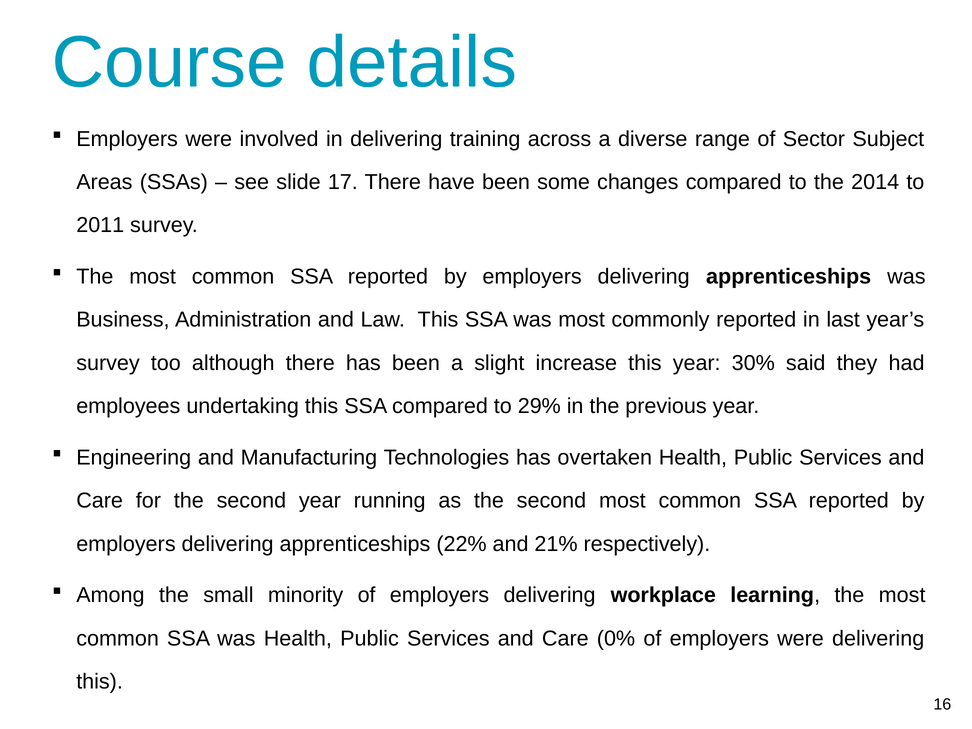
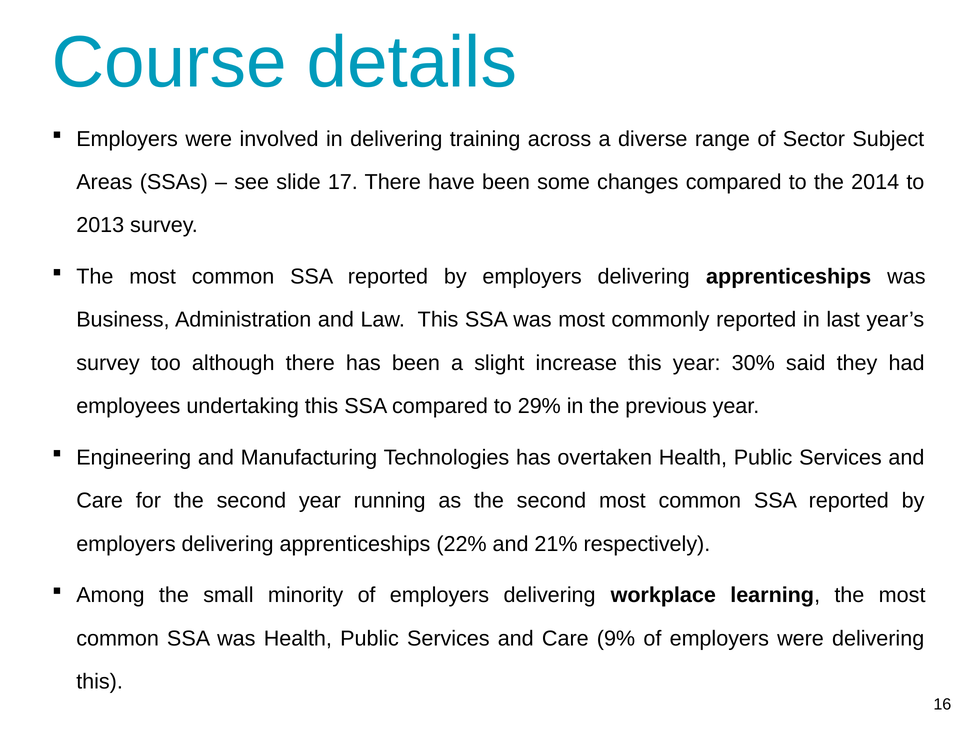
2011: 2011 -> 2013
0%: 0% -> 9%
